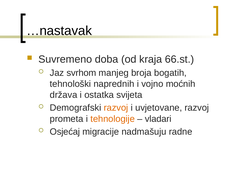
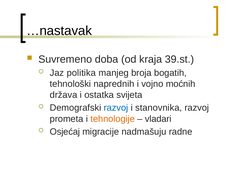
66.st: 66.st -> 39.st
svrhom: svrhom -> politika
razvoj at (116, 108) colour: orange -> blue
uvjetovane: uvjetovane -> stanovnika
